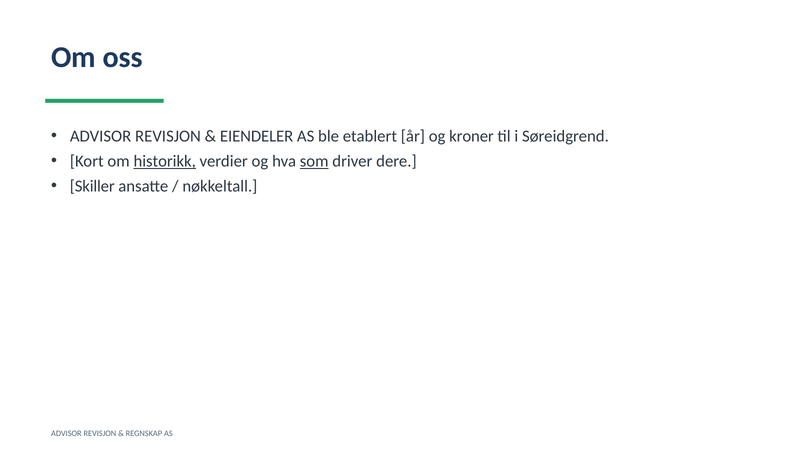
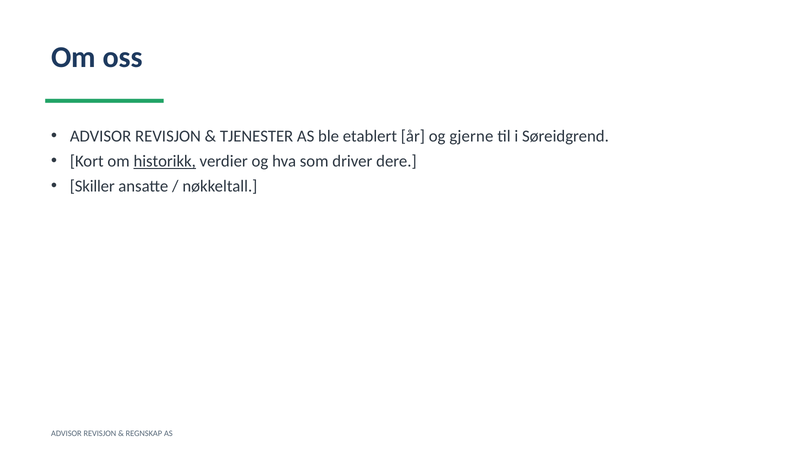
EIENDELER: EIENDELER -> TJENESTER
kroner: kroner -> gjerne
som underline: present -> none
